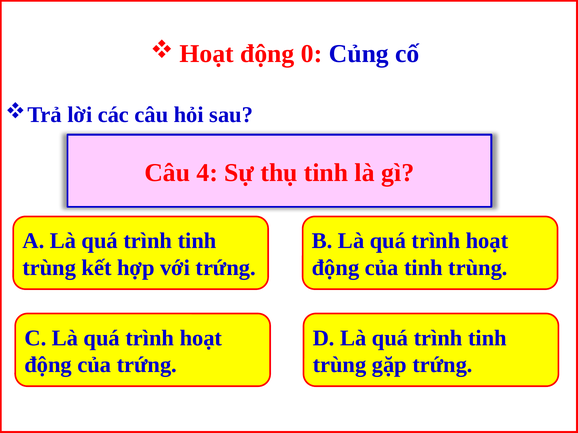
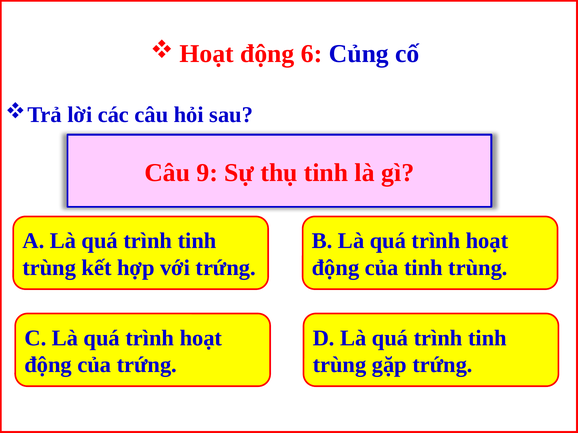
0: 0 -> 6
4: 4 -> 9
